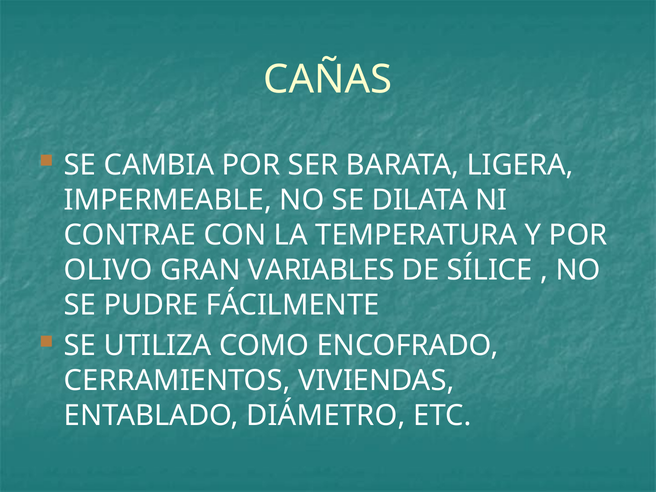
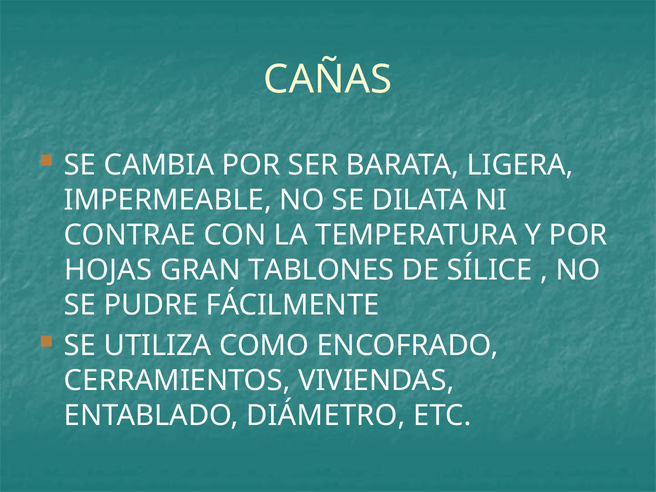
OLIVO: OLIVO -> HOJAS
VARIABLES: VARIABLES -> TABLONES
